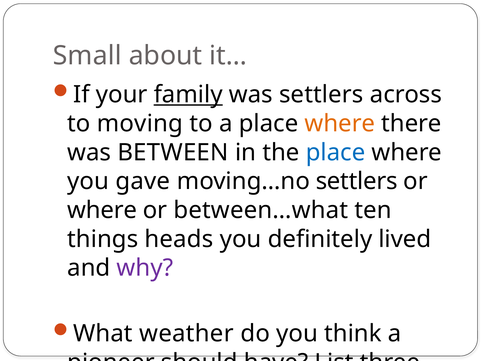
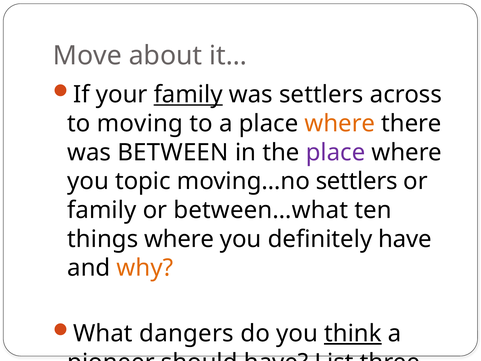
Small: Small -> Move
place at (336, 152) colour: blue -> purple
gave: gave -> topic
where at (102, 210): where -> family
things heads: heads -> where
definitely lived: lived -> have
why colour: purple -> orange
weather: weather -> dangers
think underline: none -> present
